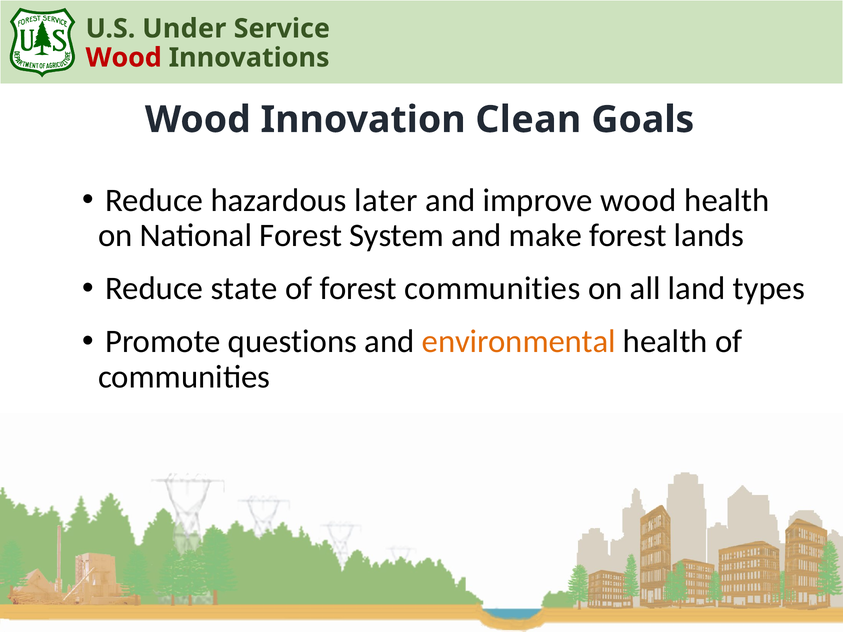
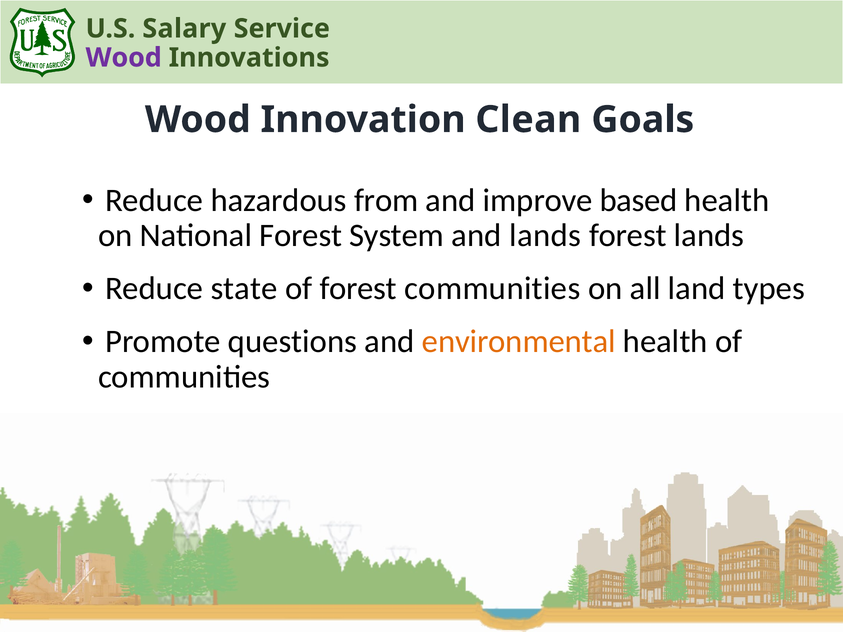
Under: Under -> Salary
Wood at (124, 58) colour: red -> purple
later: later -> from
improve wood: wood -> based
and make: make -> lands
